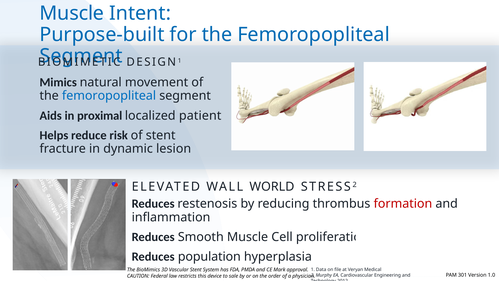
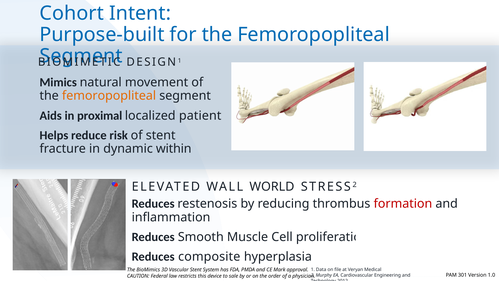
Muscle at (72, 13): Muscle -> Cohort
femoropopliteal at (109, 96) colour: blue -> orange
lesion: lesion -> within
population: population -> composite
